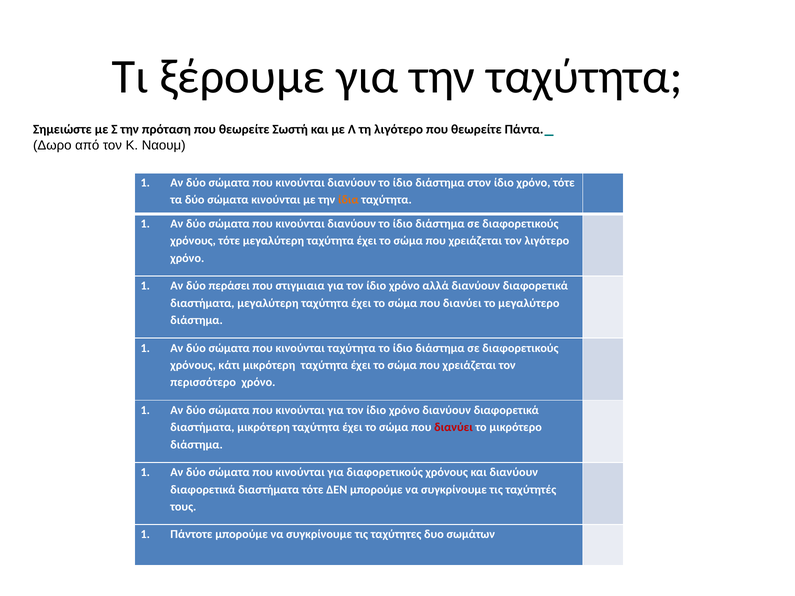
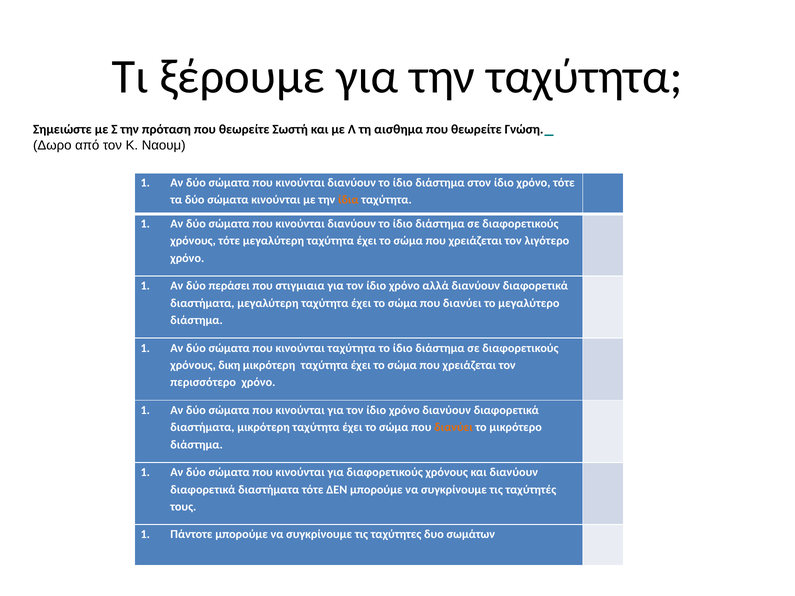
τη λιγότερο: λιγότερο -> αισθημα
Πάντα: Πάντα -> Γνώση
κάτι: κάτι -> δικη
διανύει at (453, 428) colour: red -> orange
